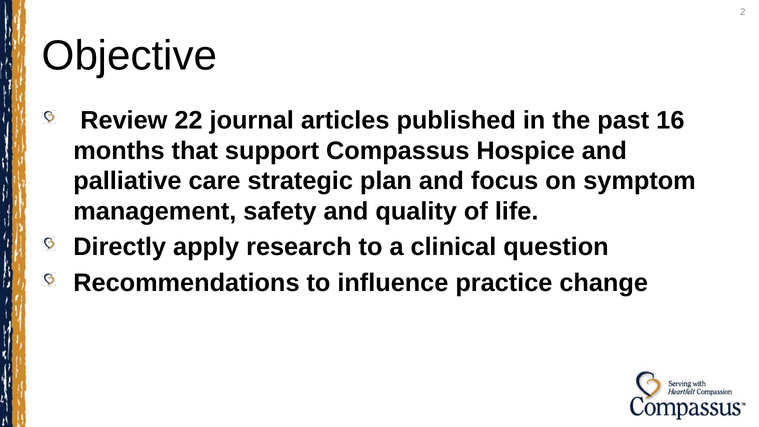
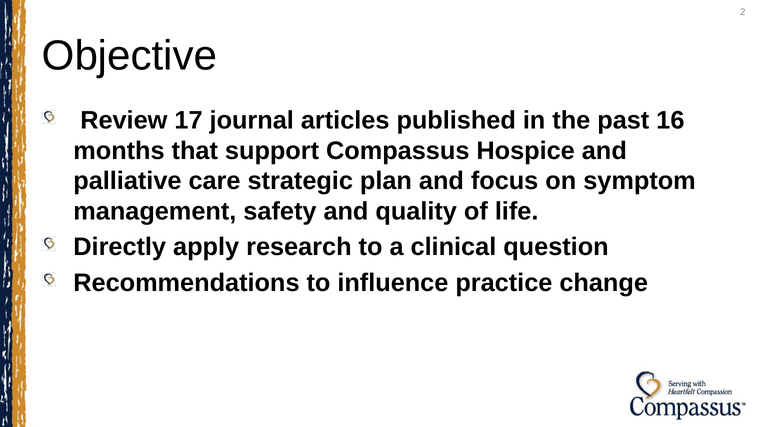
22: 22 -> 17
